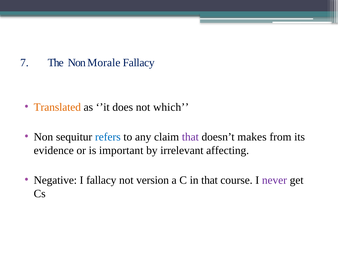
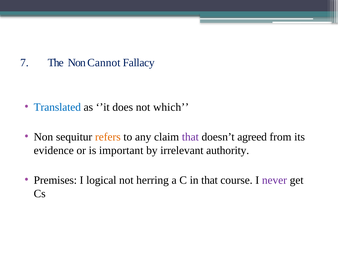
Morale: Morale -> Cannot
Translated colour: orange -> blue
refers colour: blue -> orange
makes: makes -> agreed
affecting: affecting -> authority
Negative: Negative -> Premises
I fallacy: fallacy -> logical
version: version -> herring
